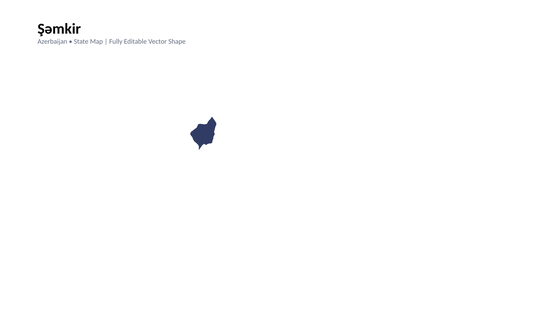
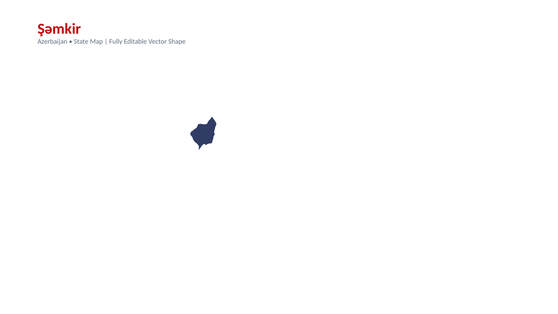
Şəmkir colour: black -> red
